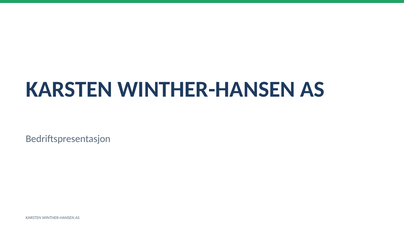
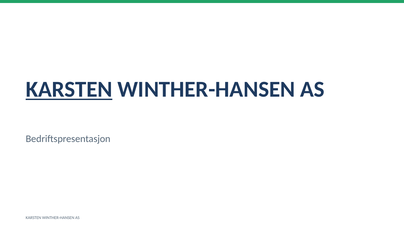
KARSTEN at (69, 90) underline: none -> present
